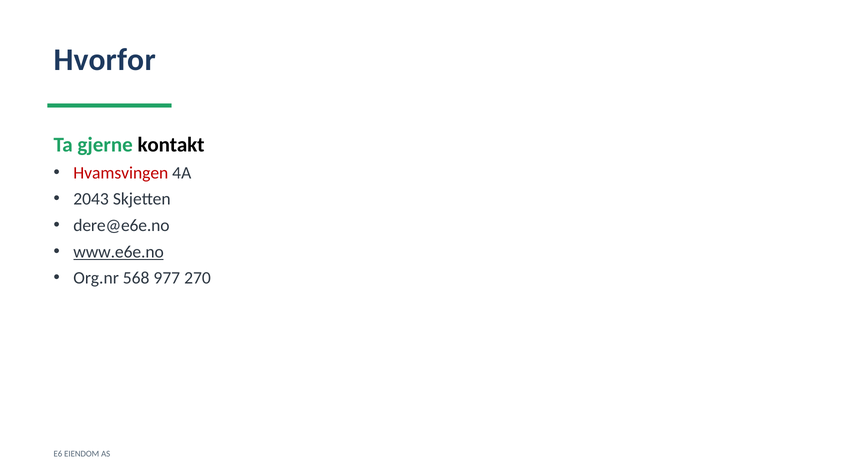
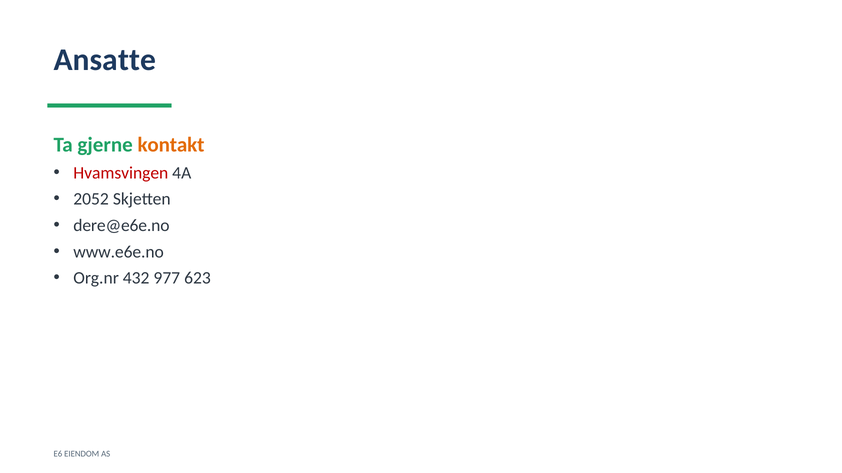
Hvorfor: Hvorfor -> Ansatte
kontakt colour: black -> orange
2043: 2043 -> 2052
www.e6e.no underline: present -> none
568: 568 -> 432
270: 270 -> 623
